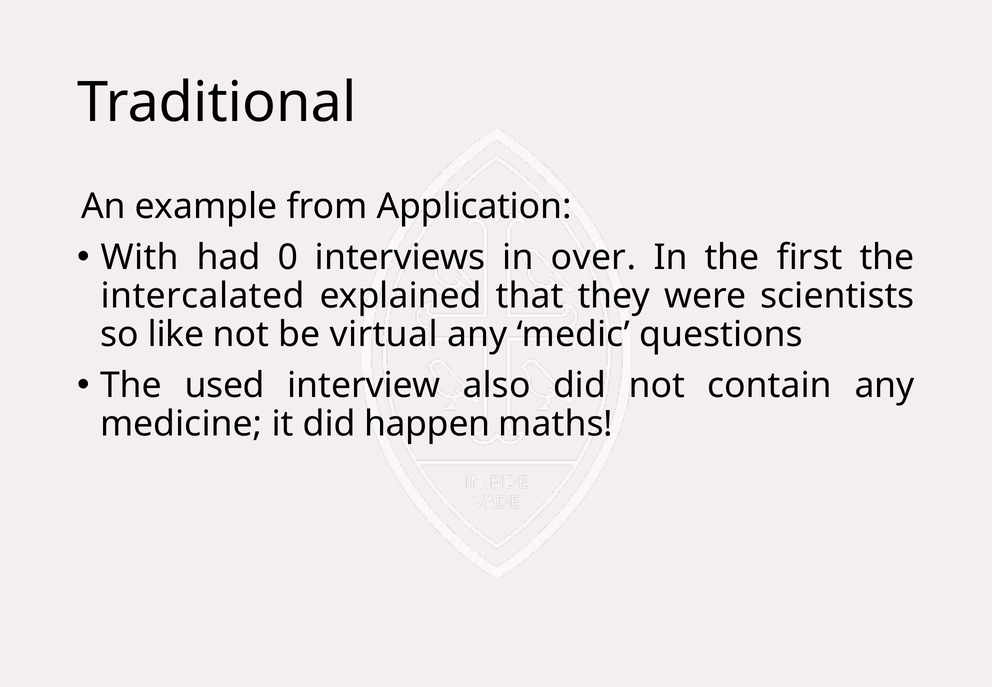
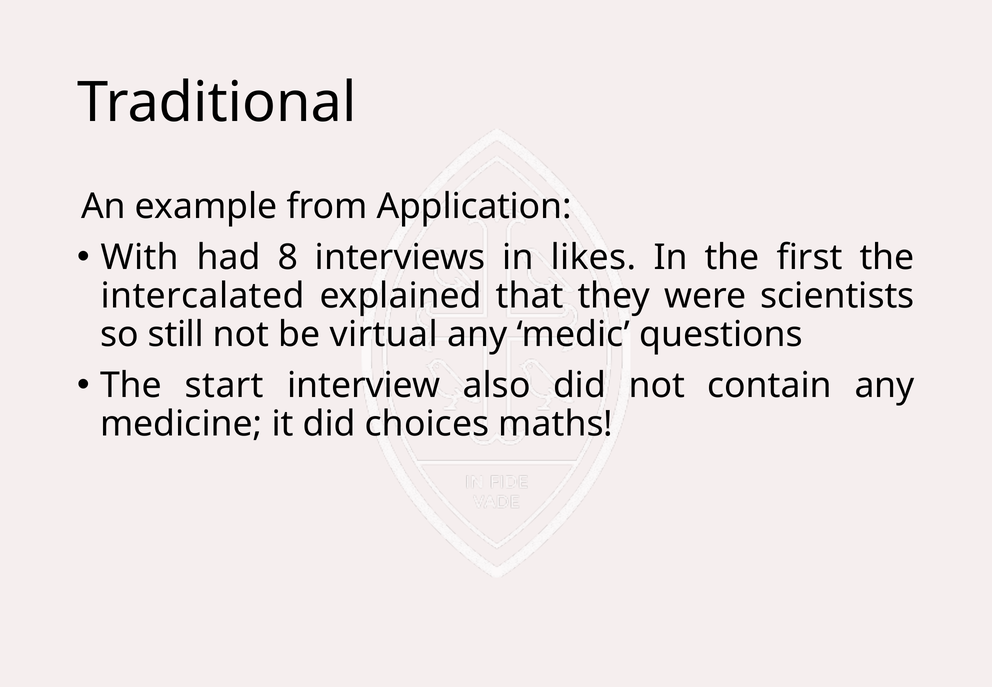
0: 0 -> 8
over: over -> likes
like: like -> still
used: used -> start
happen: happen -> choices
